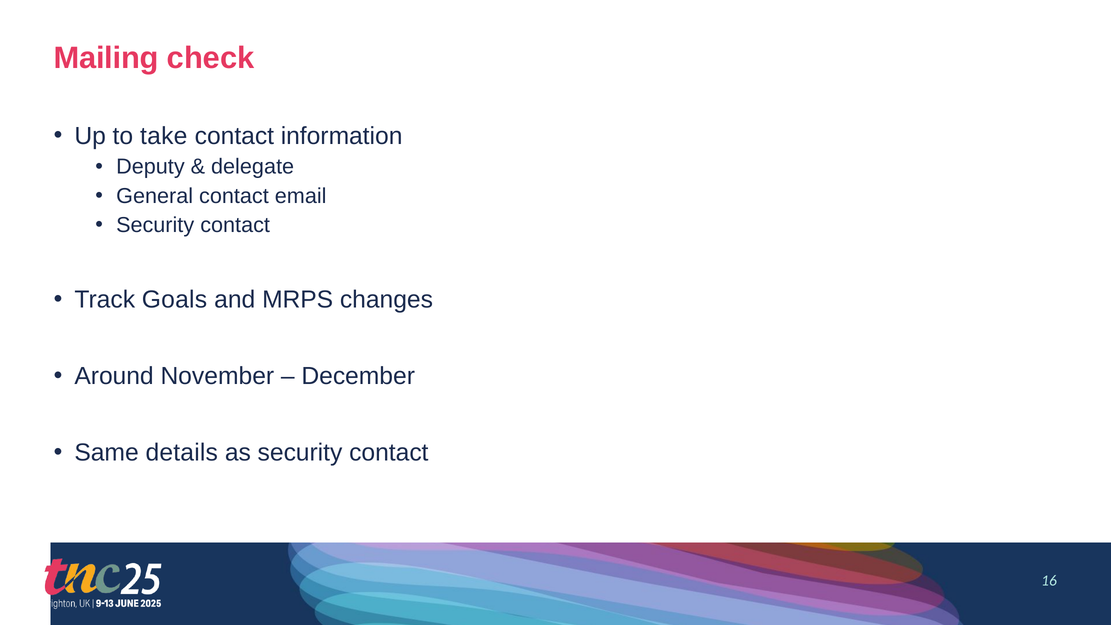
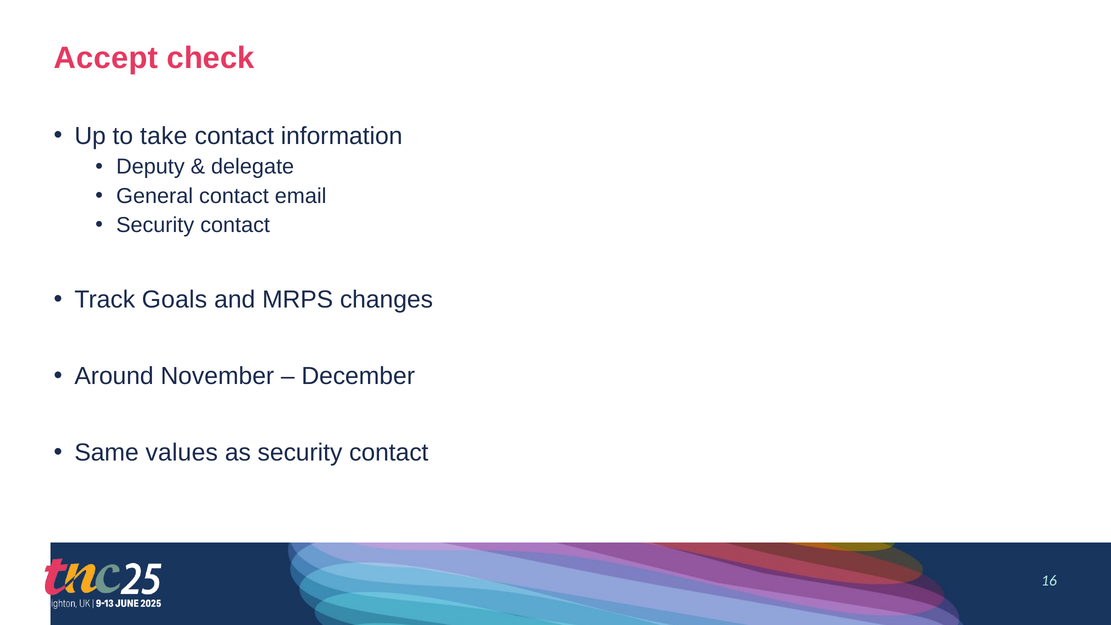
Mailing: Mailing -> Accept
details: details -> values
